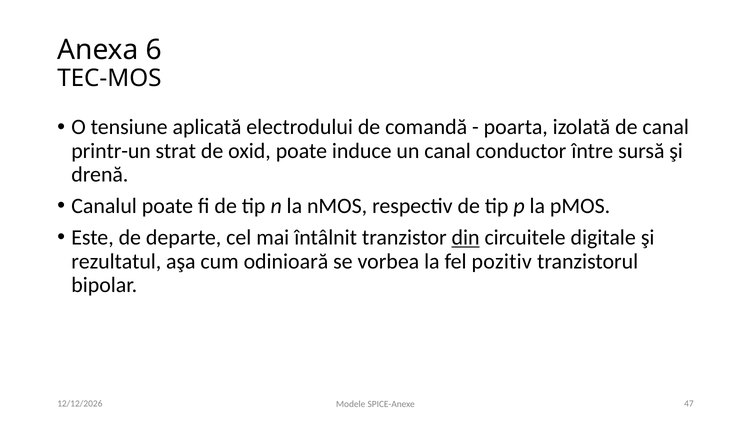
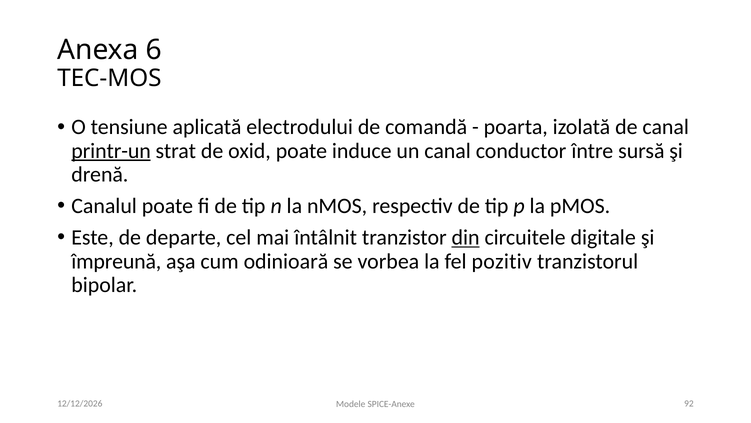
printr-un underline: none -> present
rezultatul: rezultatul -> împreună
47: 47 -> 92
